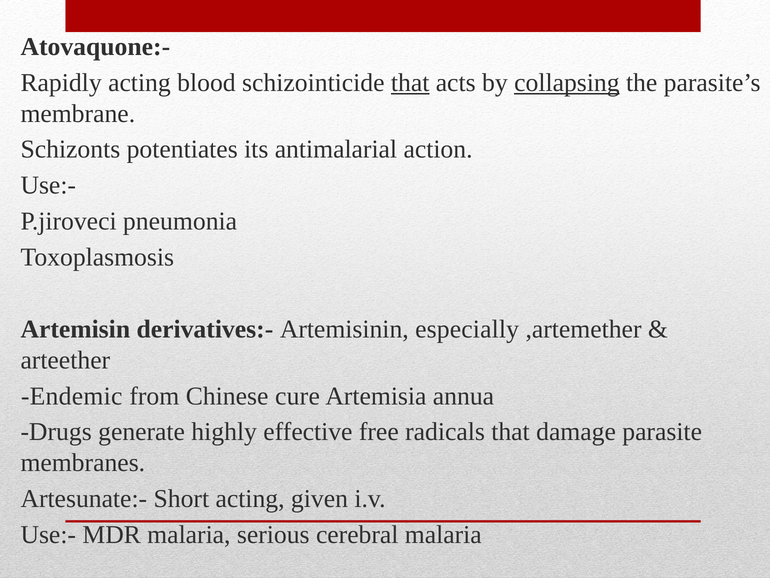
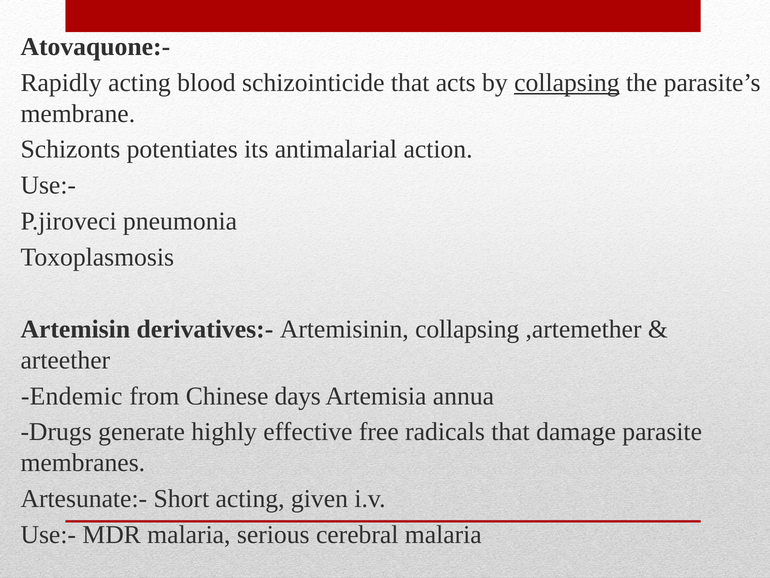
that at (410, 83) underline: present -> none
Artemisinin especially: especially -> collapsing
cure: cure -> days
